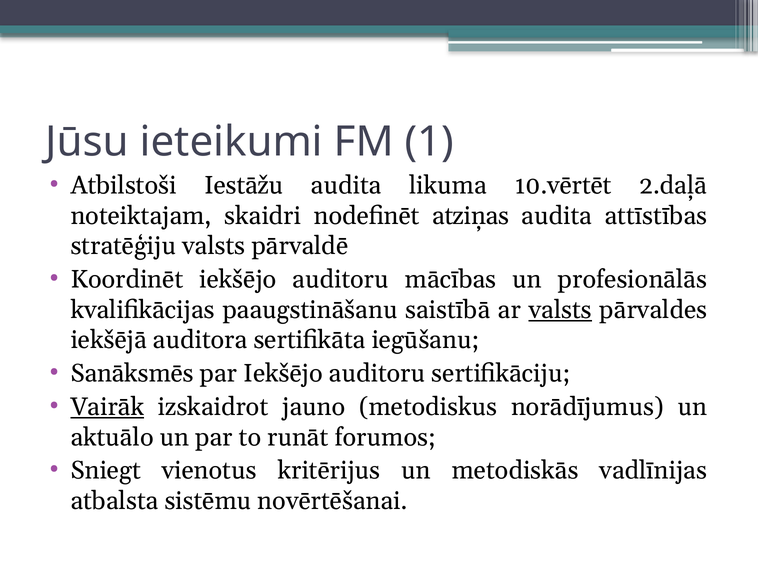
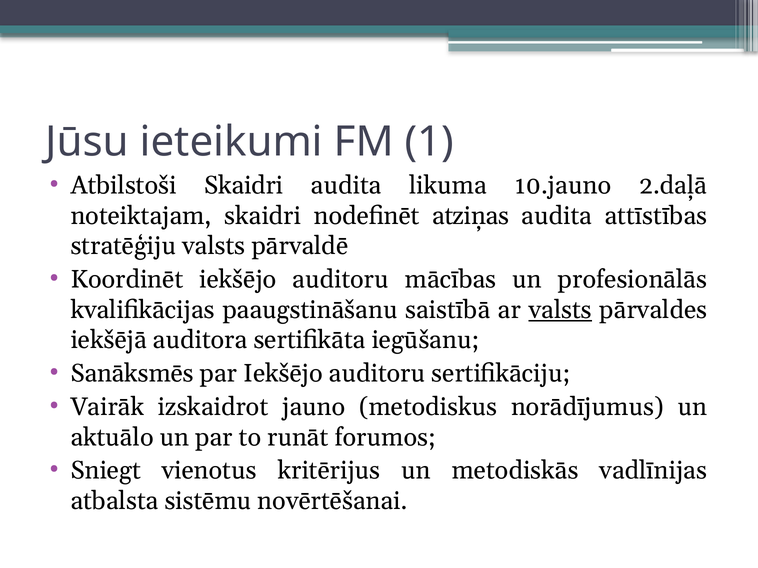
Atbilstoši Iestāžu: Iestāžu -> Skaidri
10.vērtēt: 10.vērtēt -> 10.jauno
Vairāk underline: present -> none
